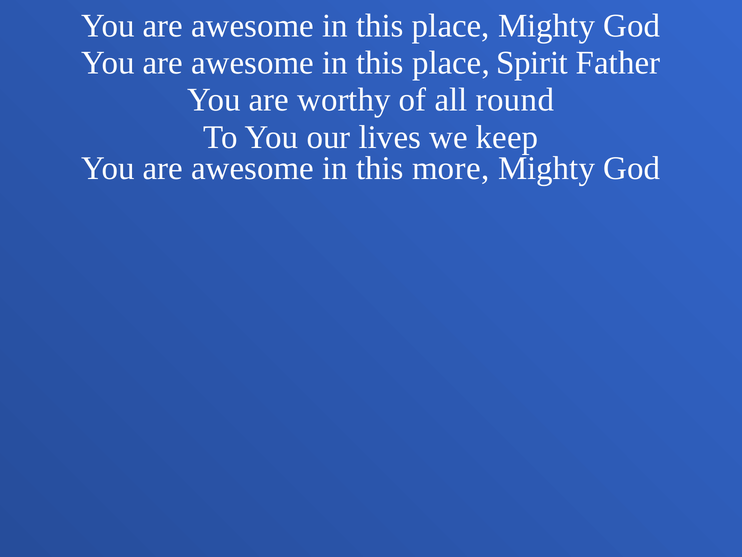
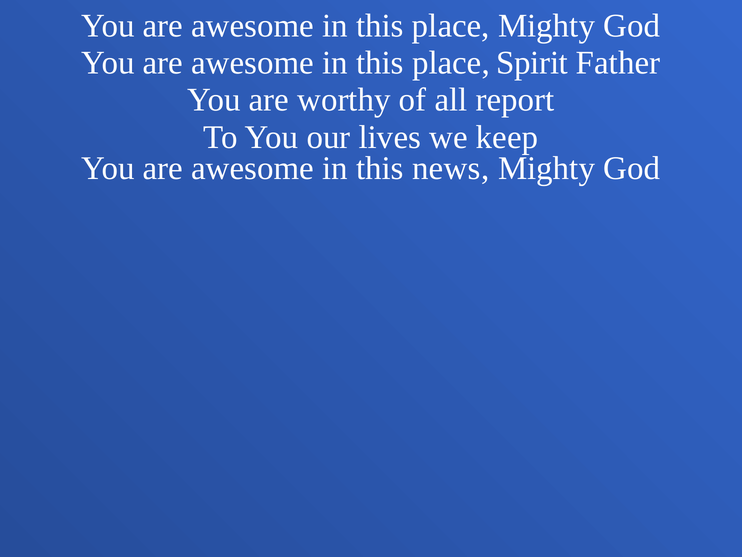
round: round -> report
more: more -> news
